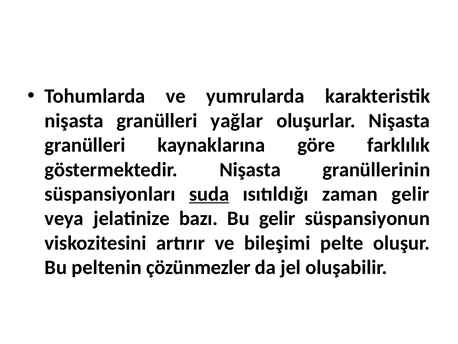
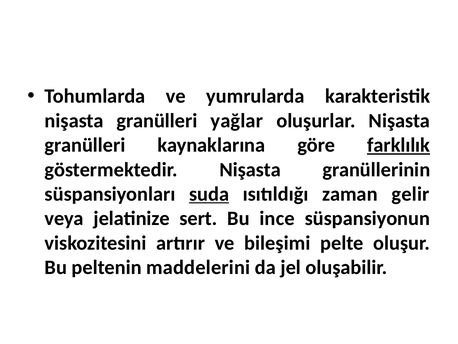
farklılık underline: none -> present
bazı: bazı -> sert
Bu gelir: gelir -> ince
çözünmezler: çözünmezler -> maddelerini
